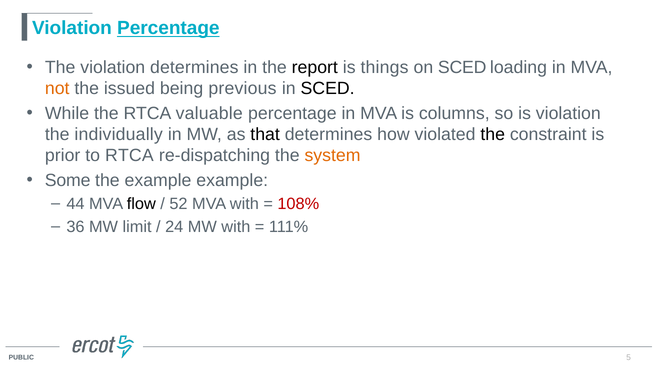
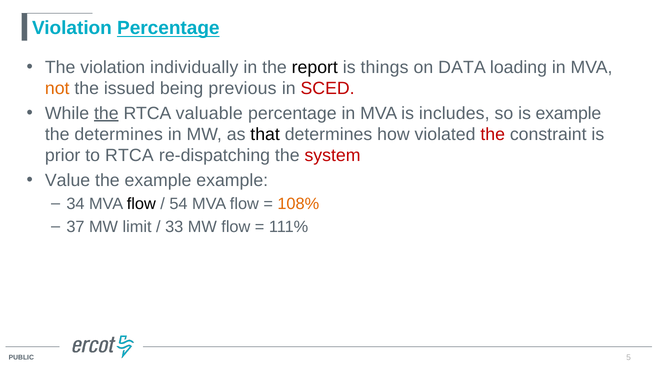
violation determines: determines -> individually
on SCED: SCED -> DATA
SCED at (328, 89) colour: black -> red
the at (106, 113) underline: none -> present
columns: columns -> includes
is violation: violation -> example
the individually: individually -> determines
the at (493, 134) colour: black -> red
system colour: orange -> red
Some: Some -> Value
44: 44 -> 34
52: 52 -> 54
with at (244, 204): with -> flow
108% colour: red -> orange
36: 36 -> 37
24: 24 -> 33
MW with: with -> flow
